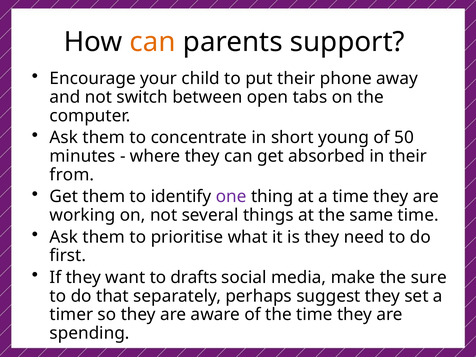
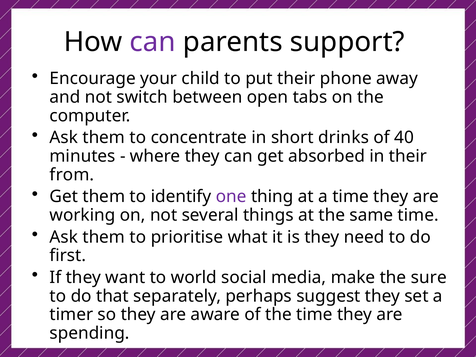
can at (153, 42) colour: orange -> purple
young: young -> drinks
50: 50 -> 40
drafts: drafts -> world
